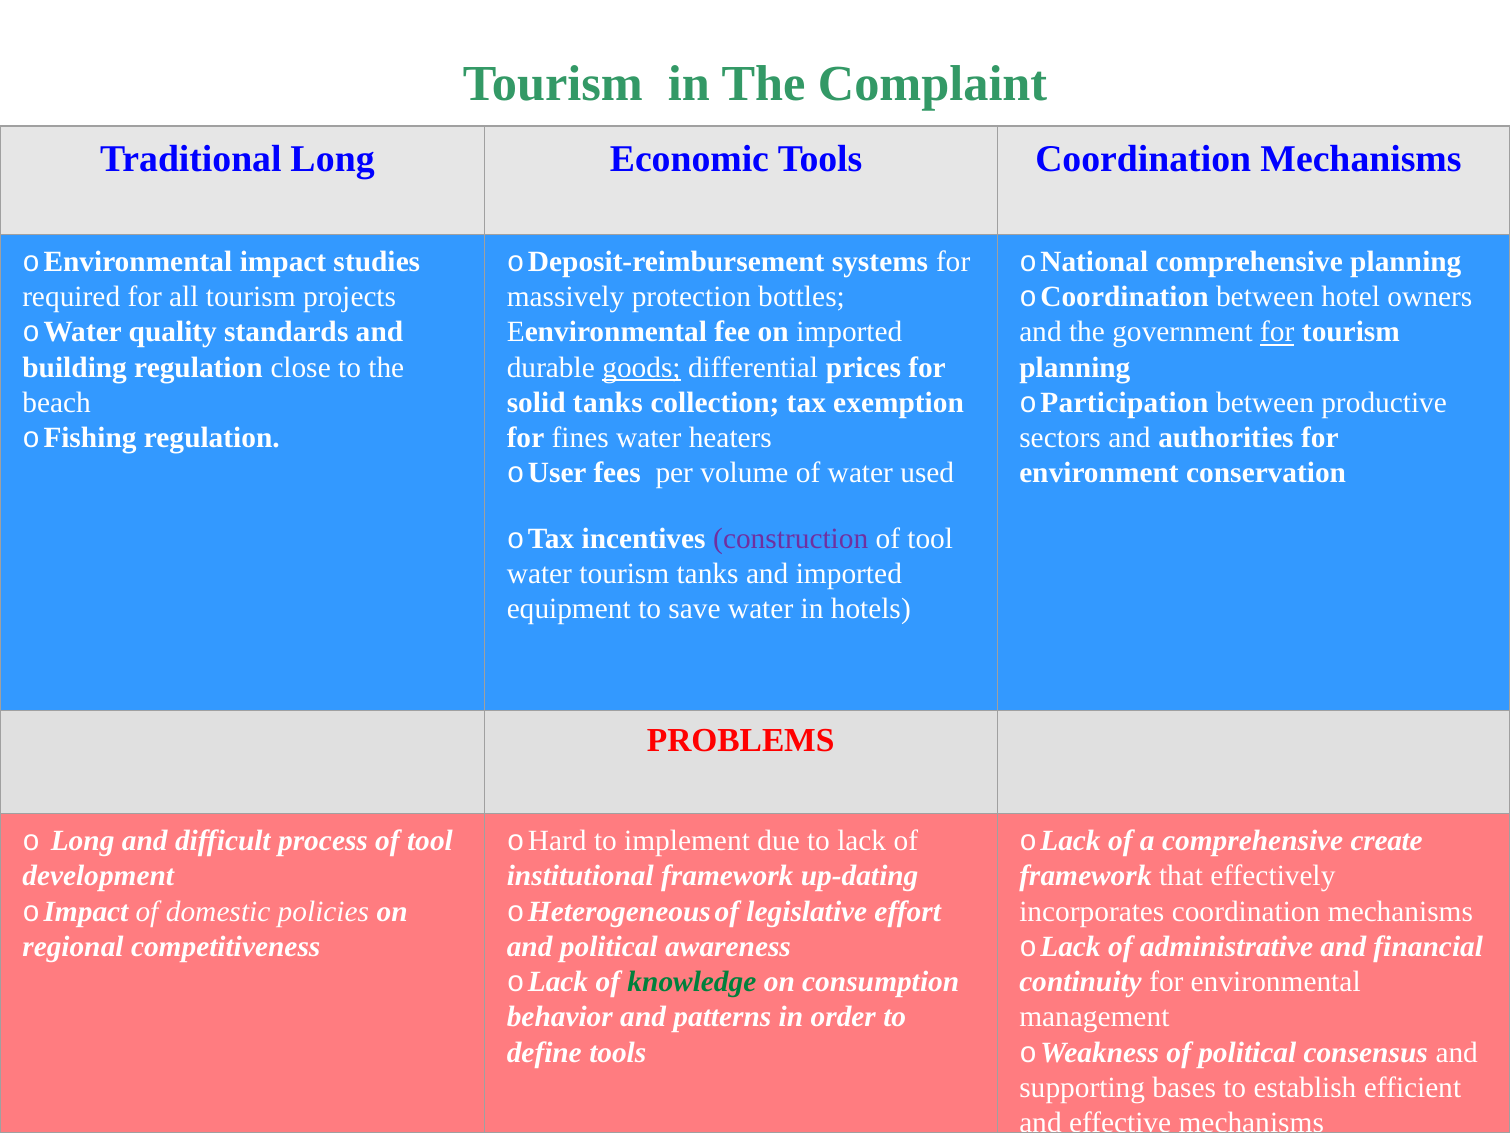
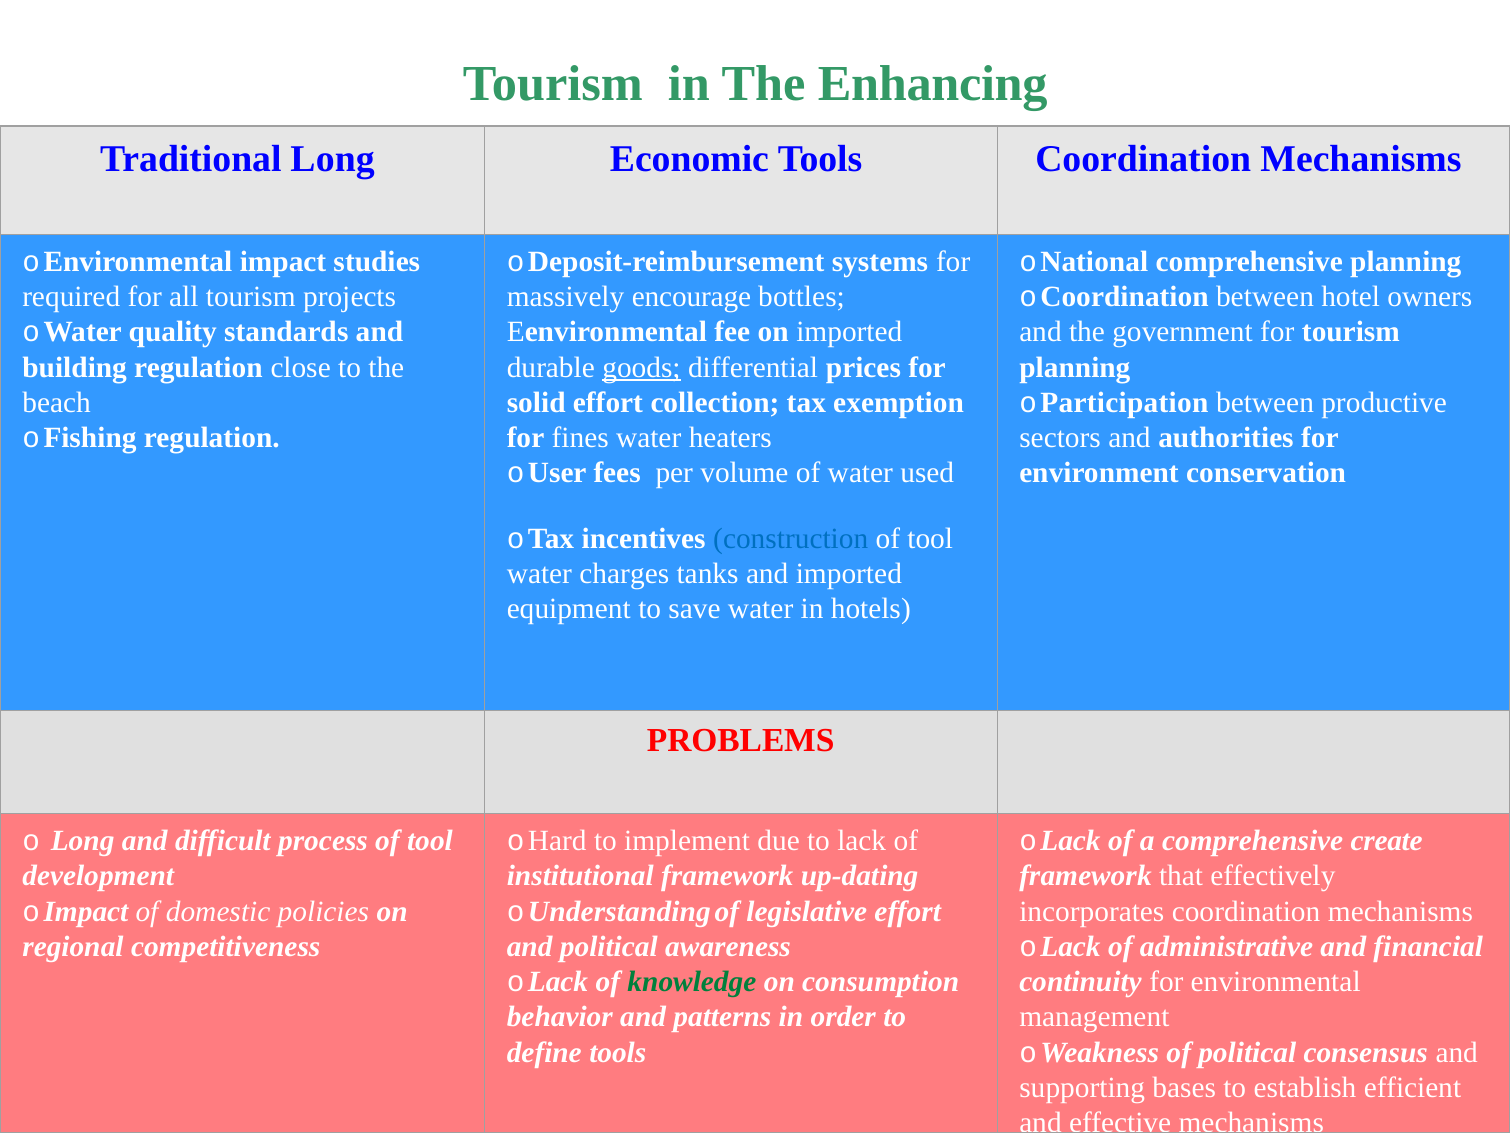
Complaint: Complaint -> Enhancing
protection: protection -> encourage
for at (1277, 332) underline: present -> none
solid tanks: tanks -> effort
construction colour: purple -> blue
water tourism: tourism -> charges
Heterogeneous: Heterogeneous -> Understanding
